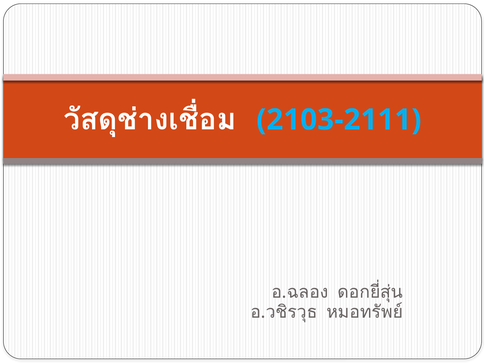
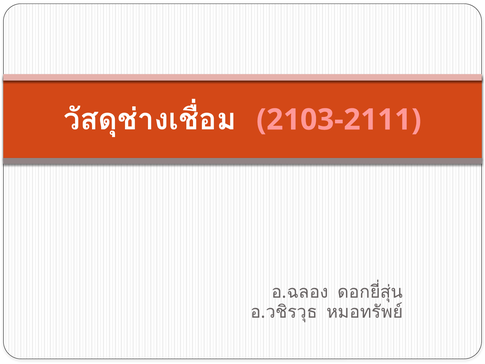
2103-2111 colour: light blue -> pink
